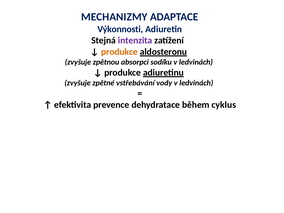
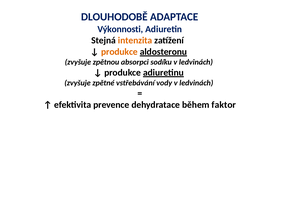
MECHANIZMY: MECHANIZMY -> DLOUHODOBĚ
intenzita colour: purple -> orange
cyklus: cyklus -> faktor
